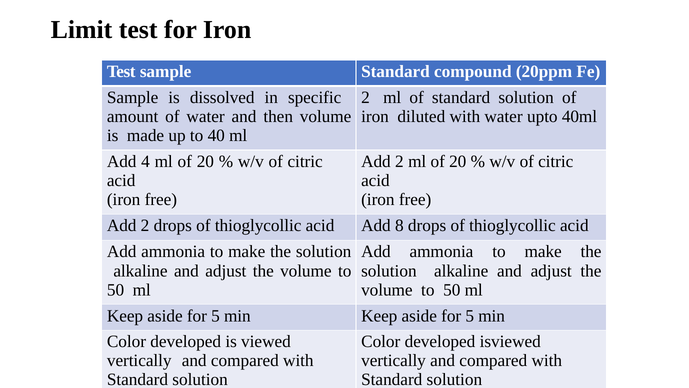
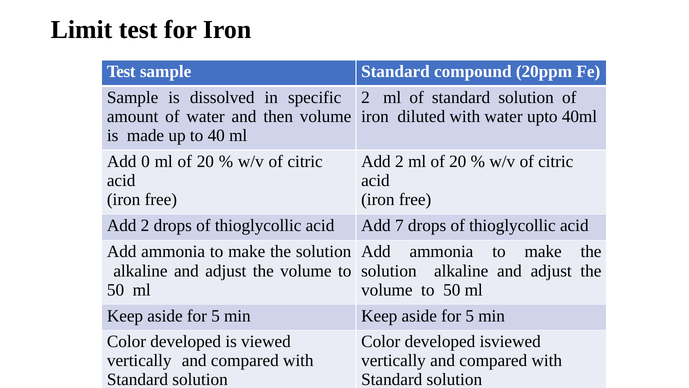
4: 4 -> 0
8: 8 -> 7
